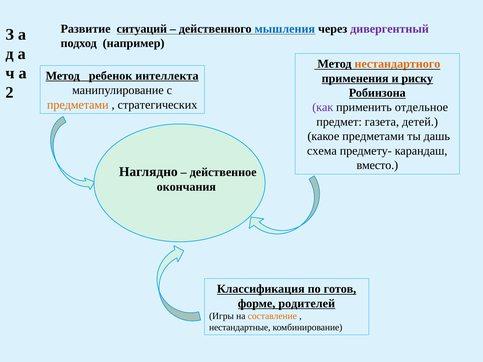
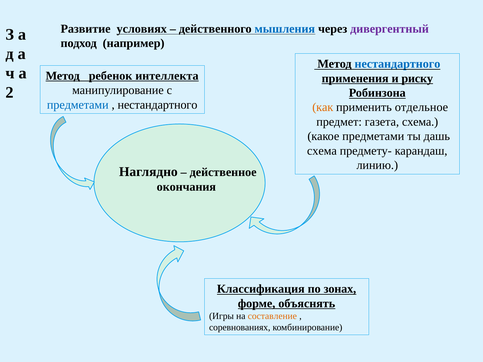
ситуаций: ситуаций -> условиях
нестандартного at (397, 64) colour: orange -> blue
предметами at (78, 105) colour: orange -> blue
стратегических at (157, 105): стратегических -> нестандартного
как colour: purple -> orange
газета детей: детей -> схема
вместо: вместо -> линию
готов: готов -> зонах
родителей: родителей -> объяснять
нестандартные: нестандартные -> соревнованиях
